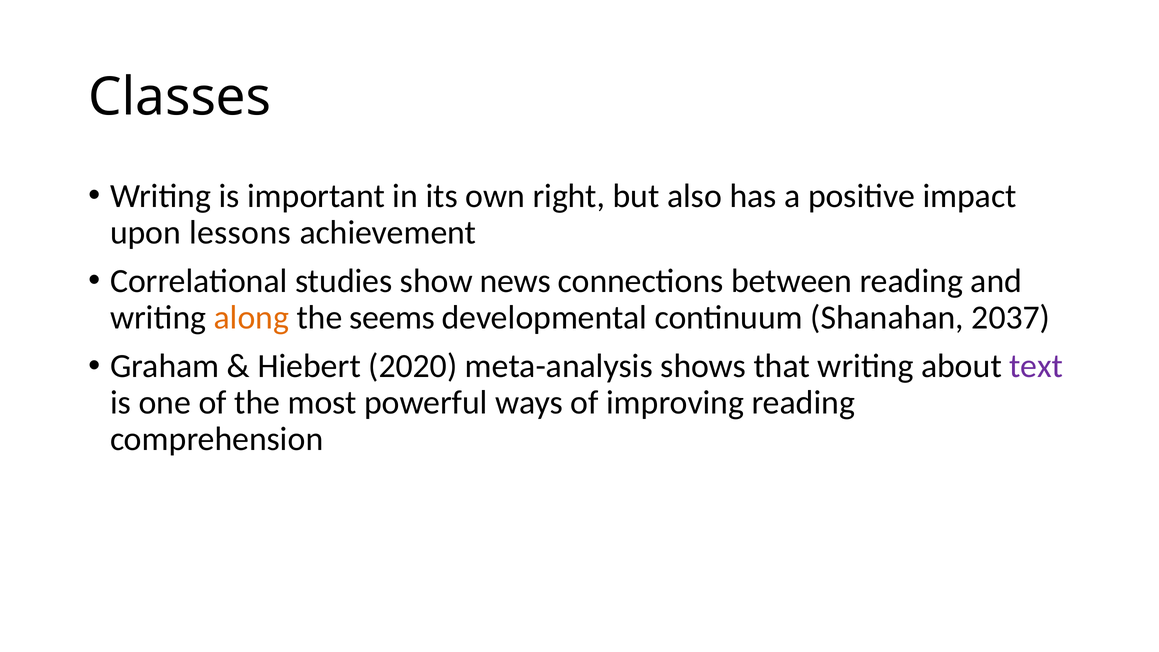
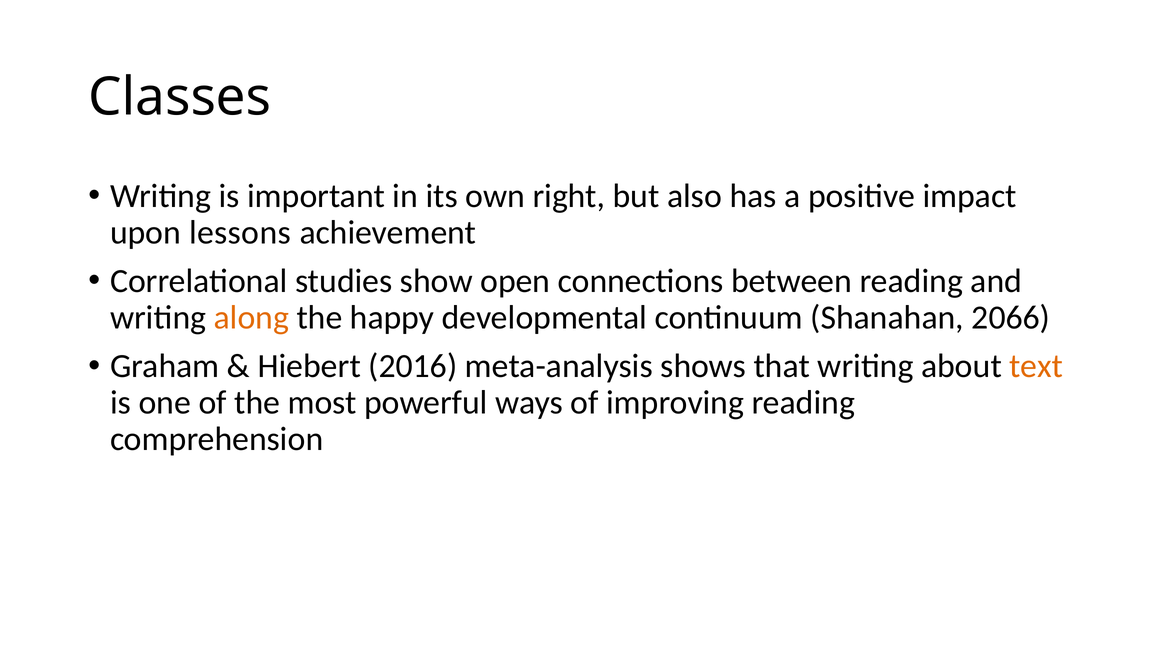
news: news -> open
seems: seems -> happy
2037: 2037 -> 2066
2020: 2020 -> 2016
text colour: purple -> orange
